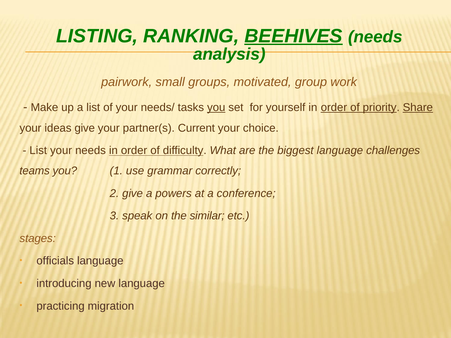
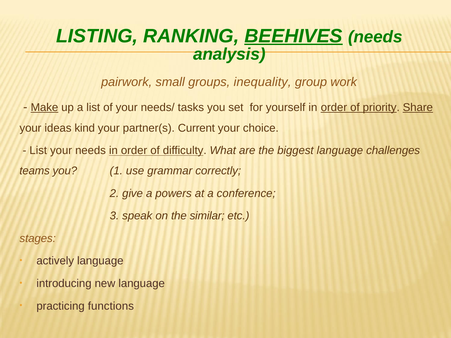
motivated: motivated -> inequality
Make underline: none -> present
you at (216, 108) underline: present -> none
ideas give: give -> kind
officials: officials -> actively
migration: migration -> functions
